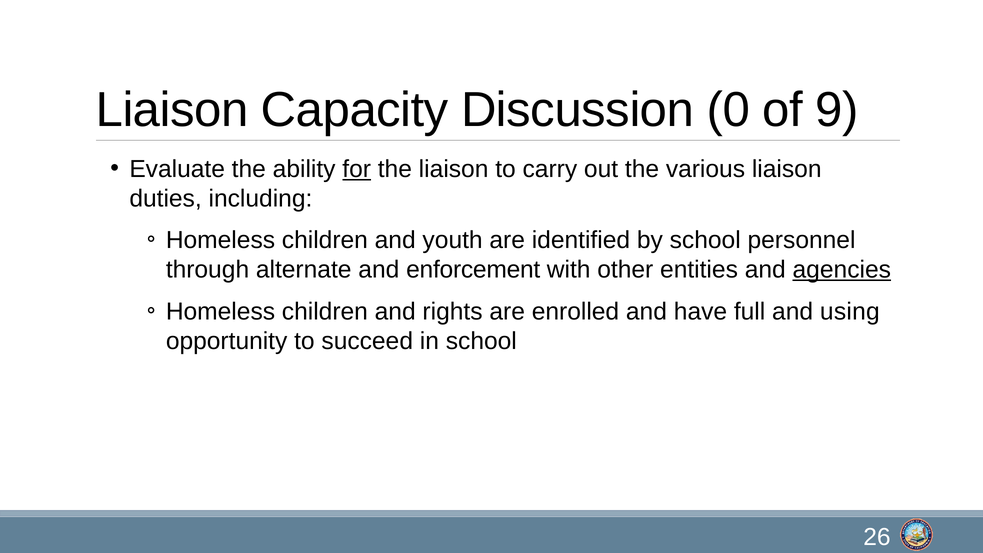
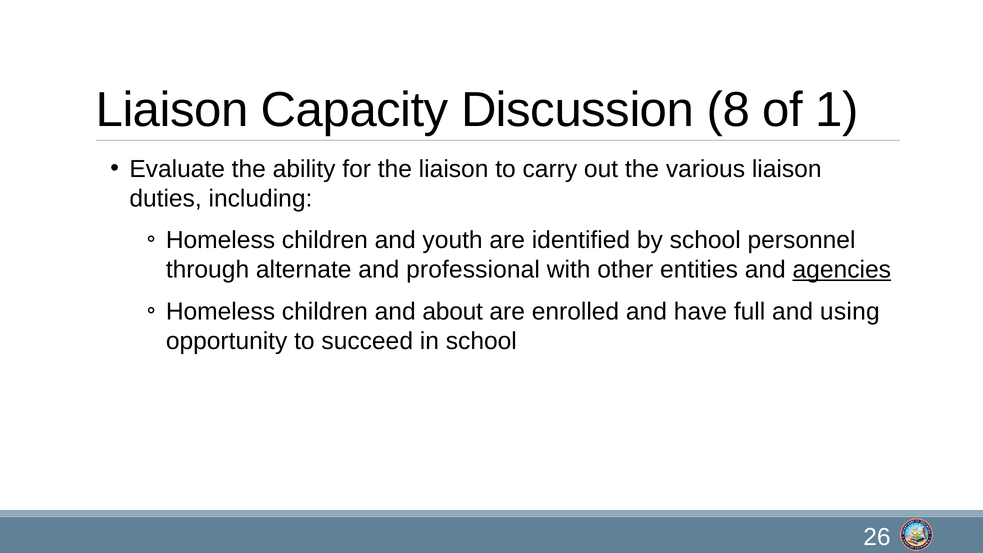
0: 0 -> 8
9: 9 -> 1
for underline: present -> none
enforcement: enforcement -> professional
rights: rights -> about
